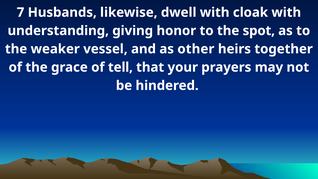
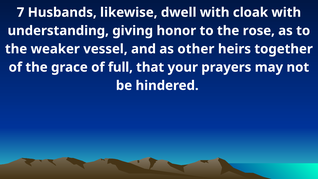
spot: spot -> rose
tell: tell -> full
